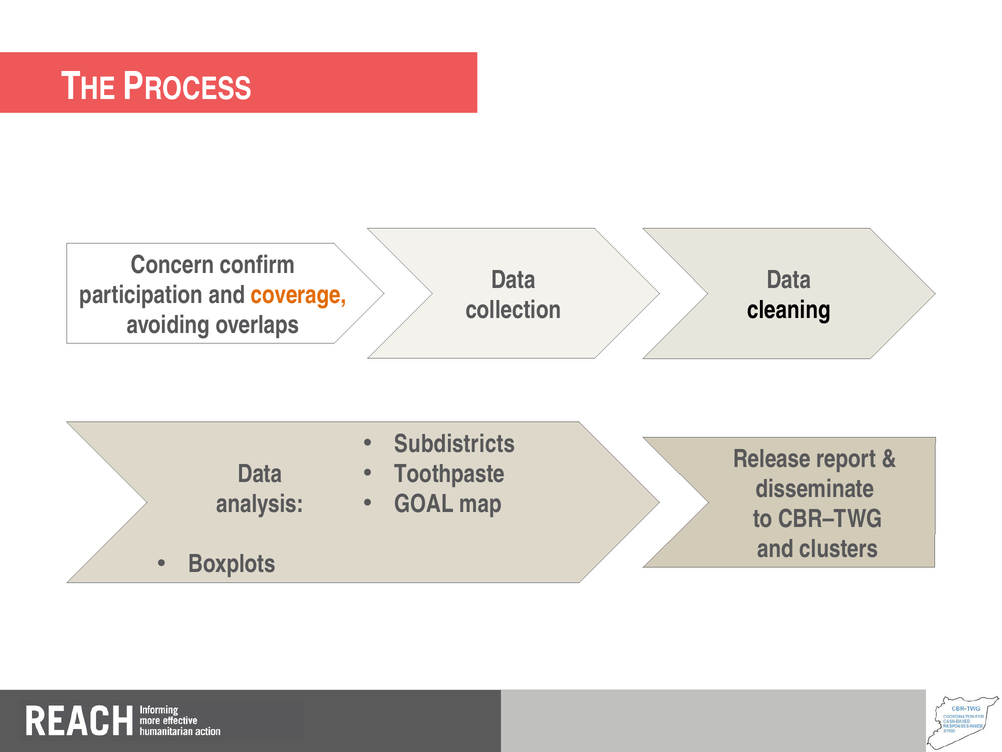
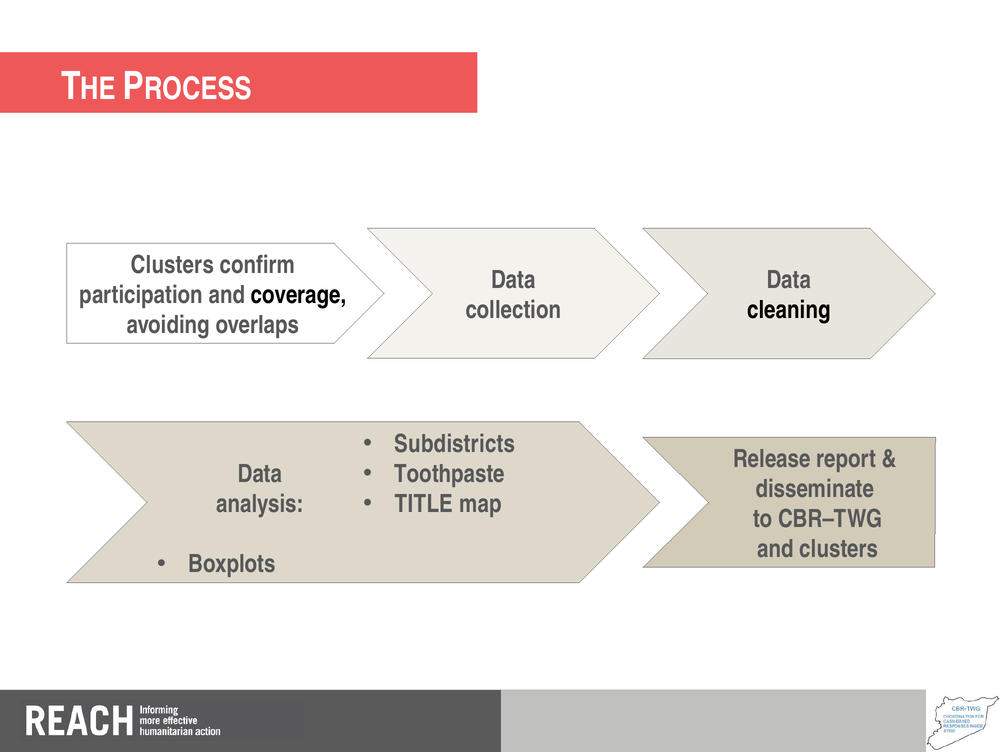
Concern at (172, 265): Concern -> Clusters
coverage colour: orange -> black
GOAL at (424, 504): GOAL -> TITLE
